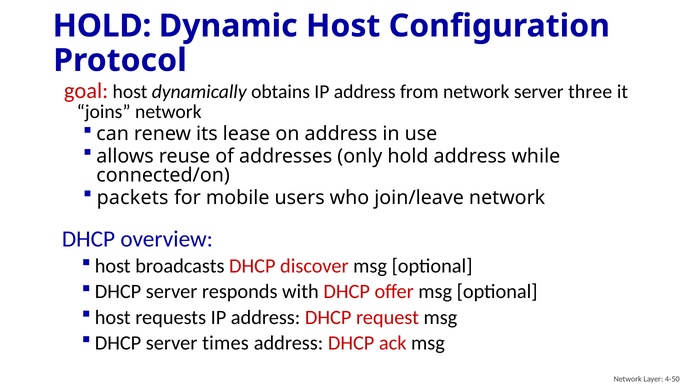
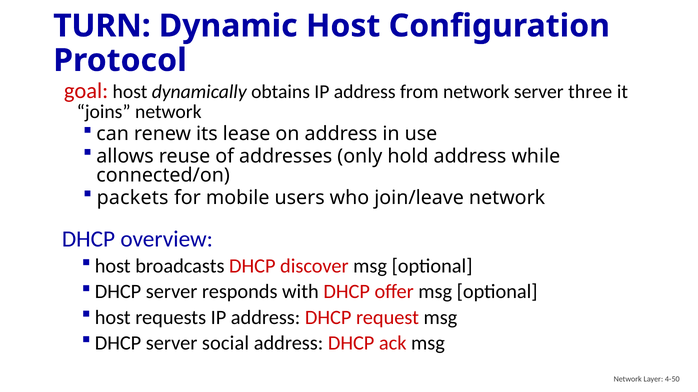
HOLD at (102, 26): HOLD -> TURN
times: times -> social
